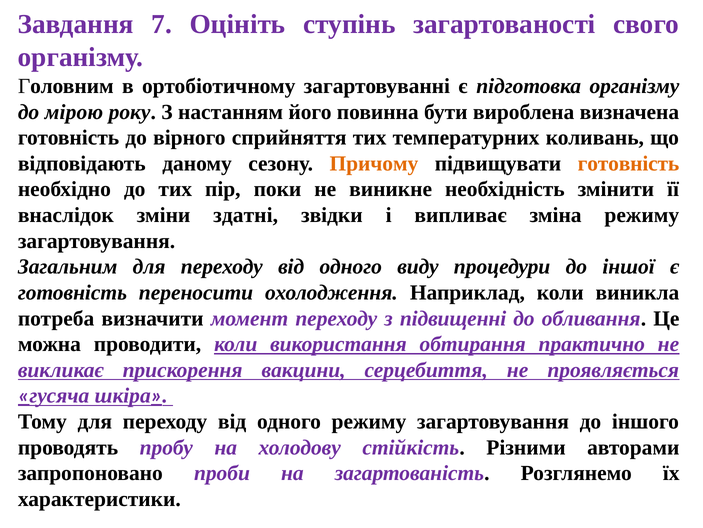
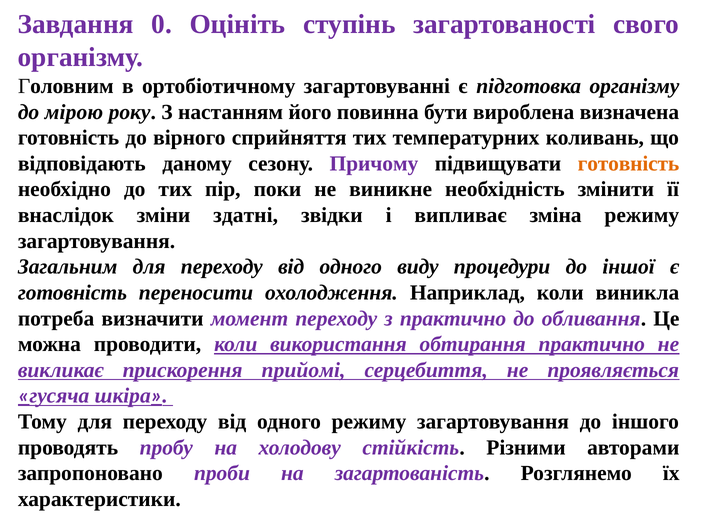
7: 7 -> 0
Причому colour: orange -> purple
з підвищенні: підвищенні -> практично
вакцини: вакцини -> прийомі
